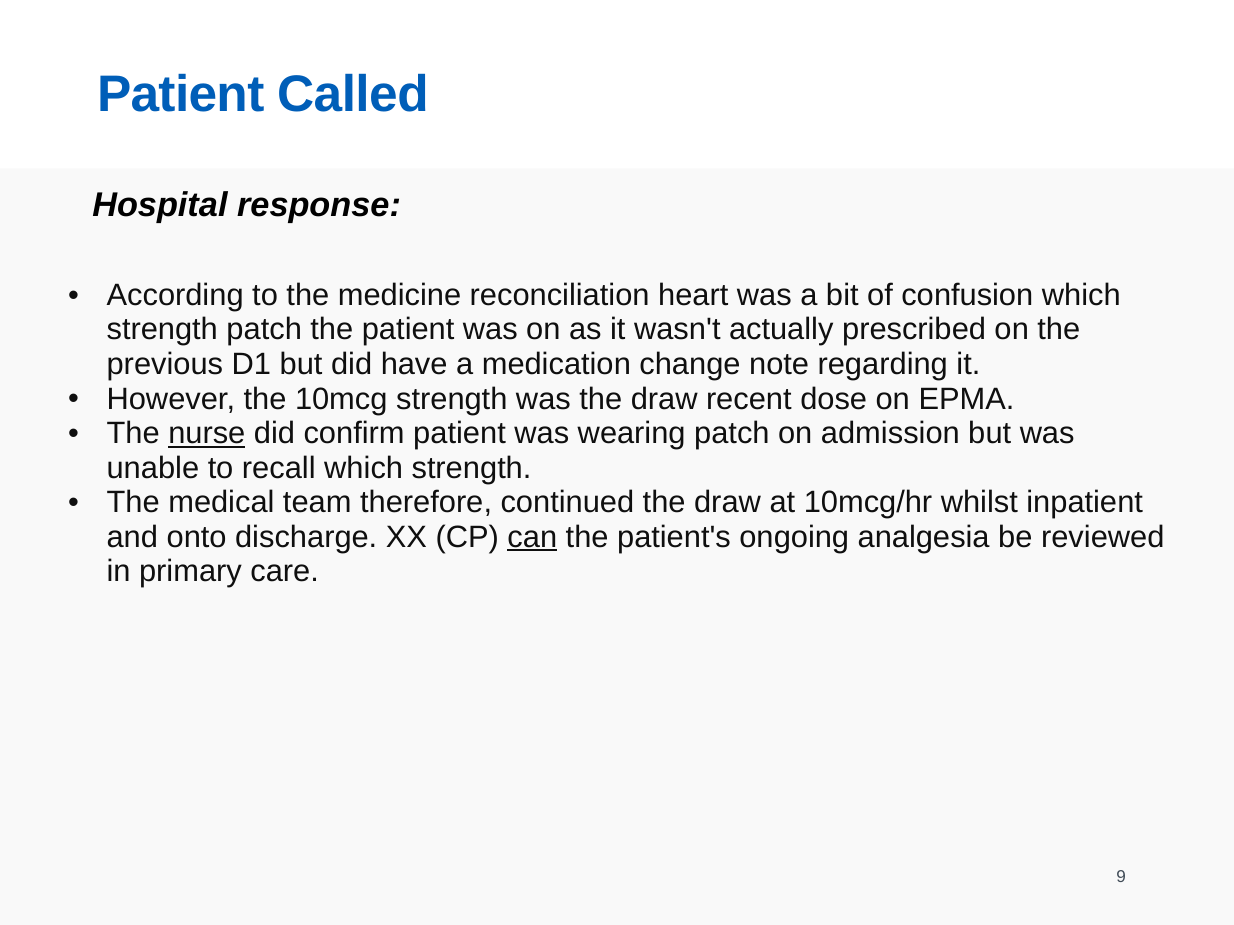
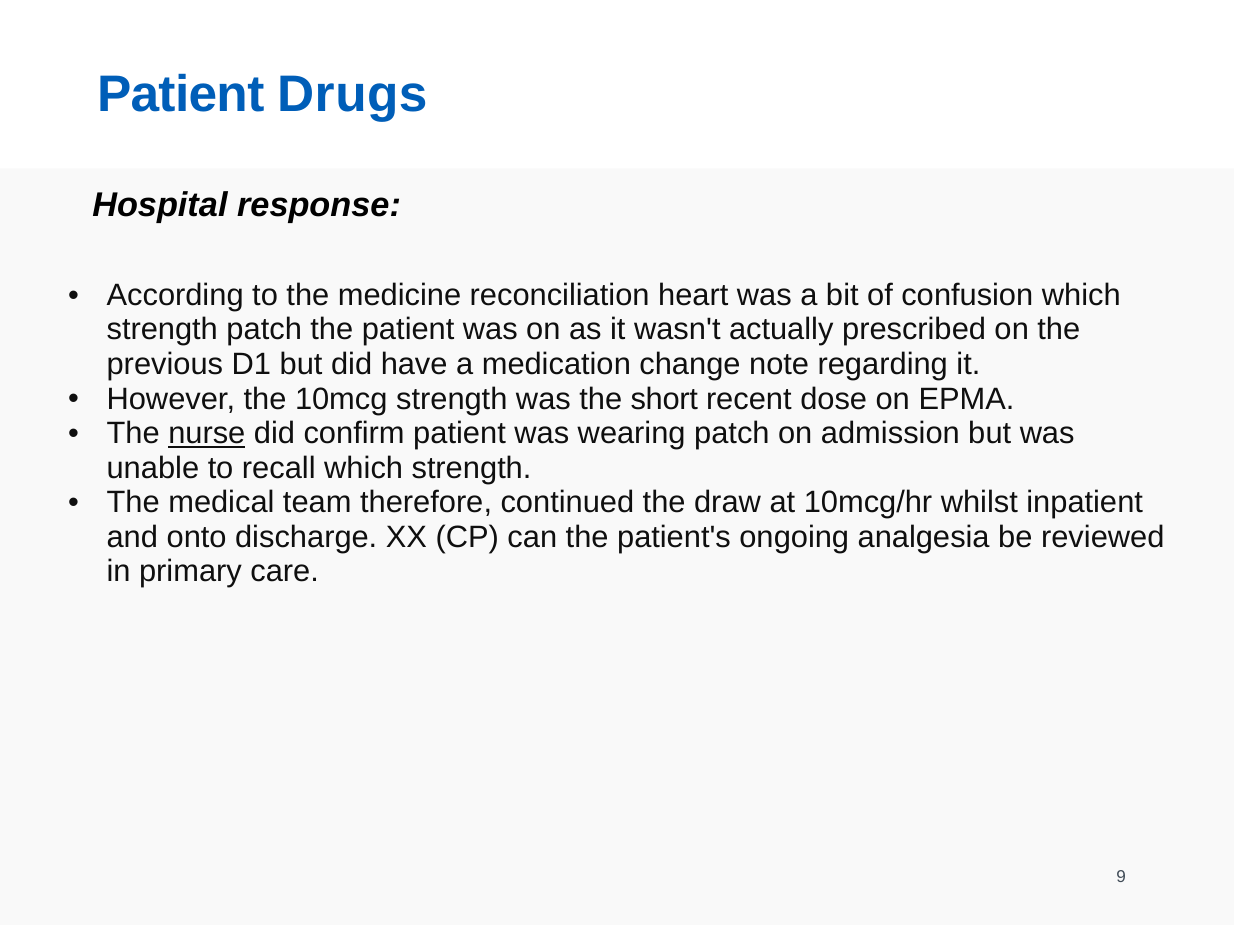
Called: Called -> Drugs
was the draw: draw -> short
can underline: present -> none
